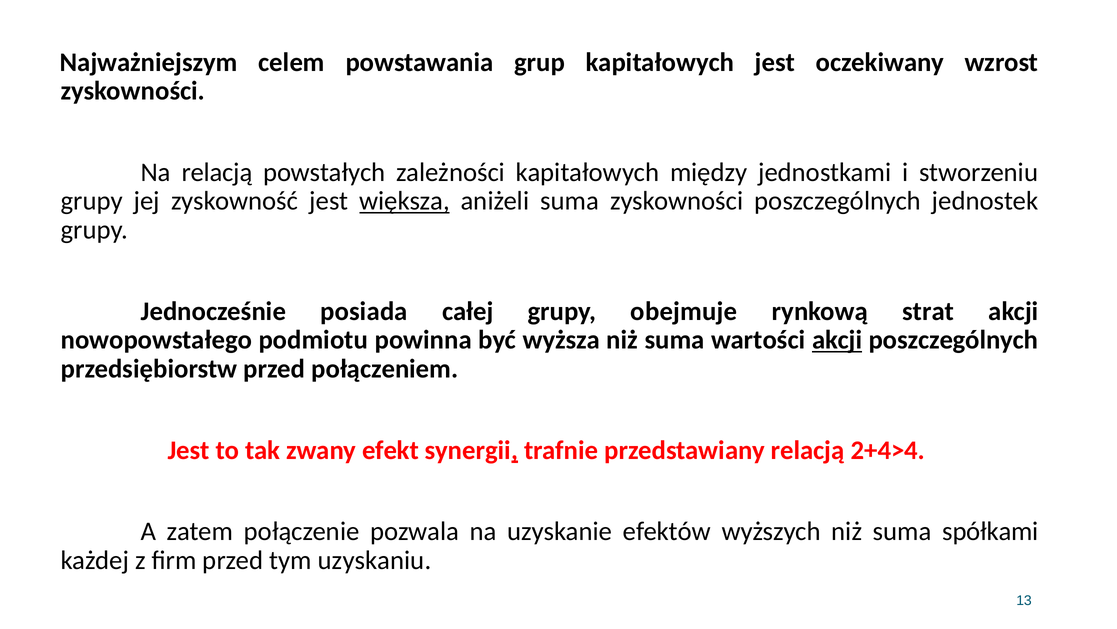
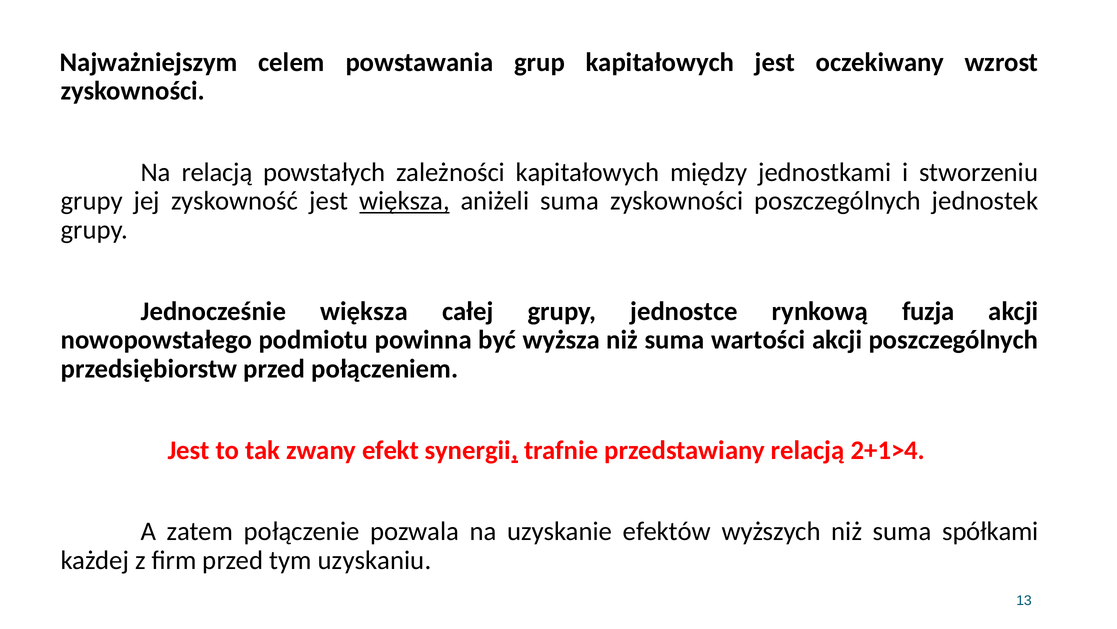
Jednocześnie posiada: posiada -> większa
obejmuje: obejmuje -> jednostce
strat: strat -> fuzja
akcji at (837, 340) underline: present -> none
2+4>4: 2+4>4 -> 2+1>4
